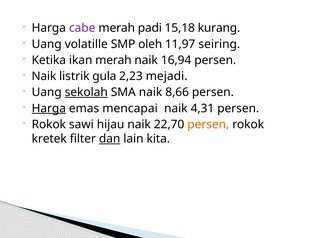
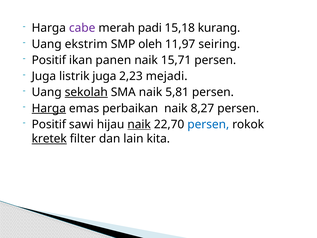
volatille: volatille -> ekstrim
Ketika at (49, 60): Ketika -> Positif
ikan merah: merah -> panen
16,94: 16,94 -> 15,71
Naik at (44, 76): Naik -> Juga
listrik gula: gula -> juga
8,66: 8,66 -> 5,81
mencapai: mencapai -> perbaikan
4,31: 4,31 -> 8,27
Rokok at (49, 124): Rokok -> Positif
naik at (139, 124) underline: none -> present
persen at (208, 124) colour: orange -> blue
kretek underline: none -> present
dan underline: present -> none
